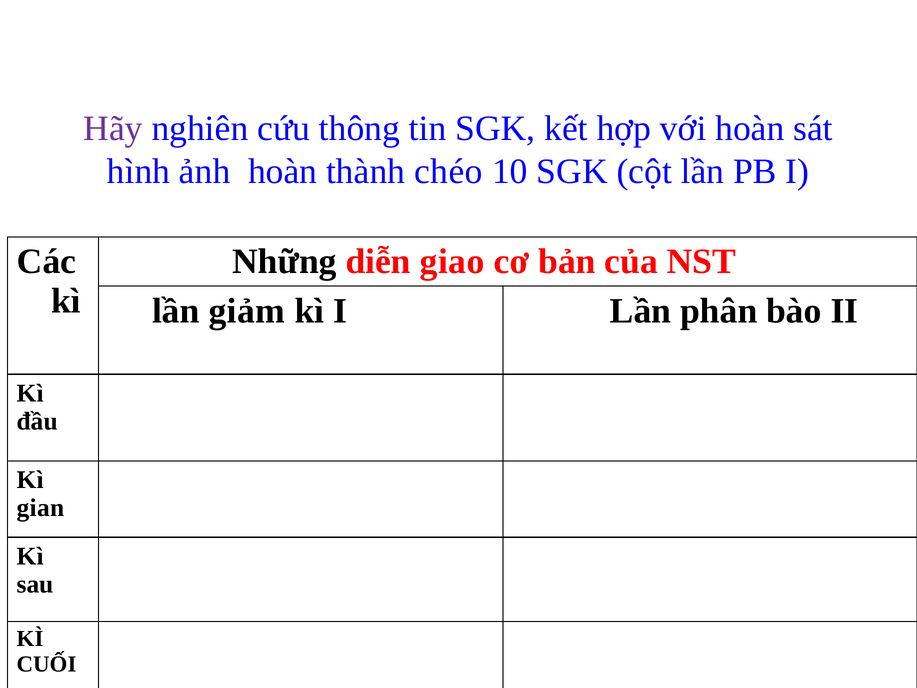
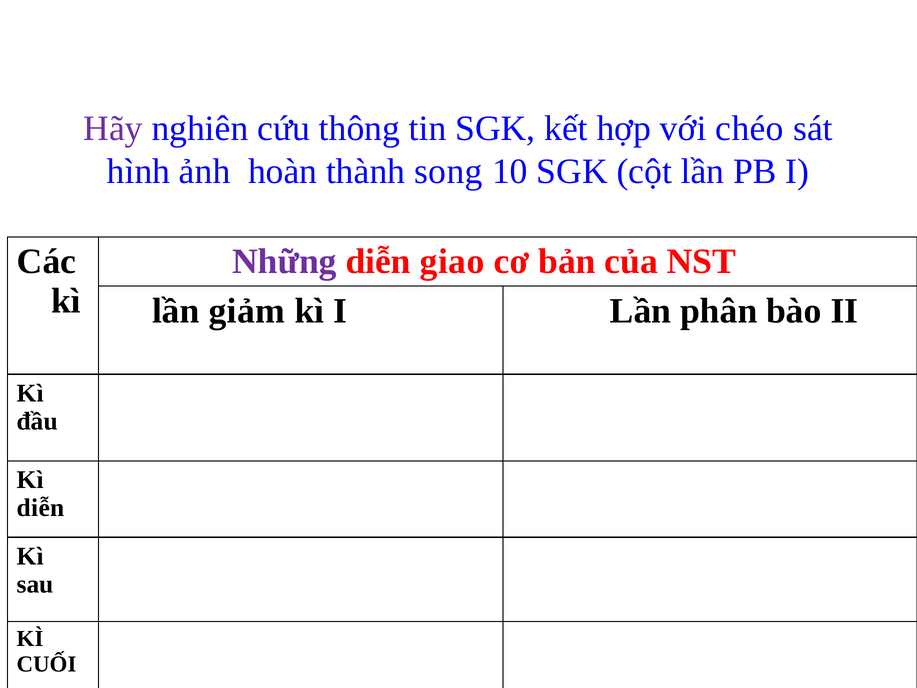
với hoàn: hoàn -> chéo
chéo: chéo -> song
Những colour: black -> purple
gian at (41, 508): gian -> diễn
